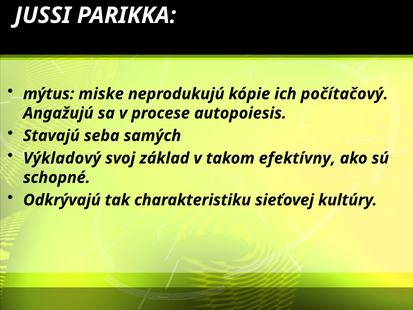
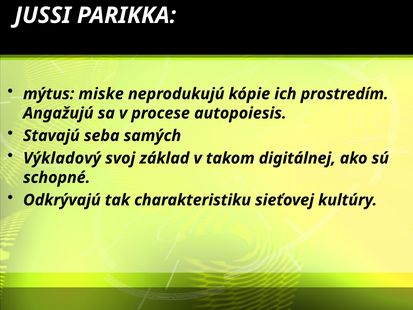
počítačový: počítačový -> prostredím
efektívny: efektívny -> digitálnej
